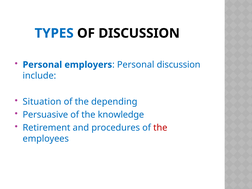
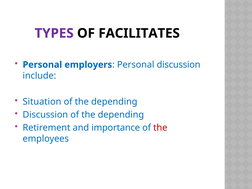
TYPES colour: blue -> purple
OF DISCUSSION: DISCUSSION -> FACILITATES
Persuasive at (45, 115): Persuasive -> Discussion
knowledge at (121, 115): knowledge -> depending
procedures: procedures -> importance
